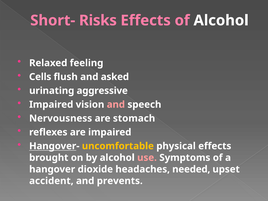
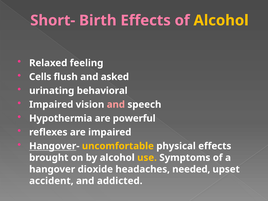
Risks: Risks -> Birth
Alcohol at (221, 20) colour: white -> yellow
aggressive: aggressive -> behavioral
Nervousness: Nervousness -> Hypothermia
stomach: stomach -> powerful
use colour: pink -> yellow
prevents: prevents -> addicted
